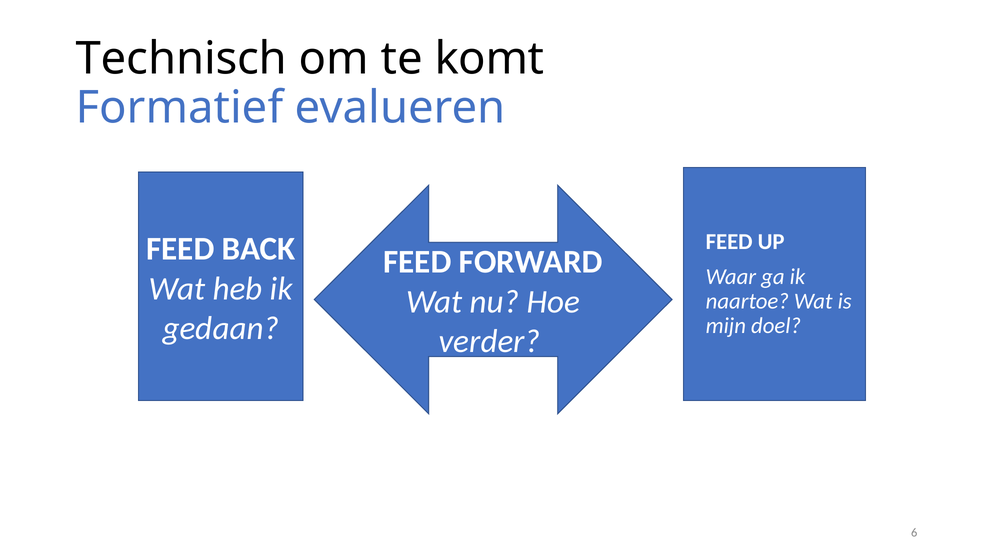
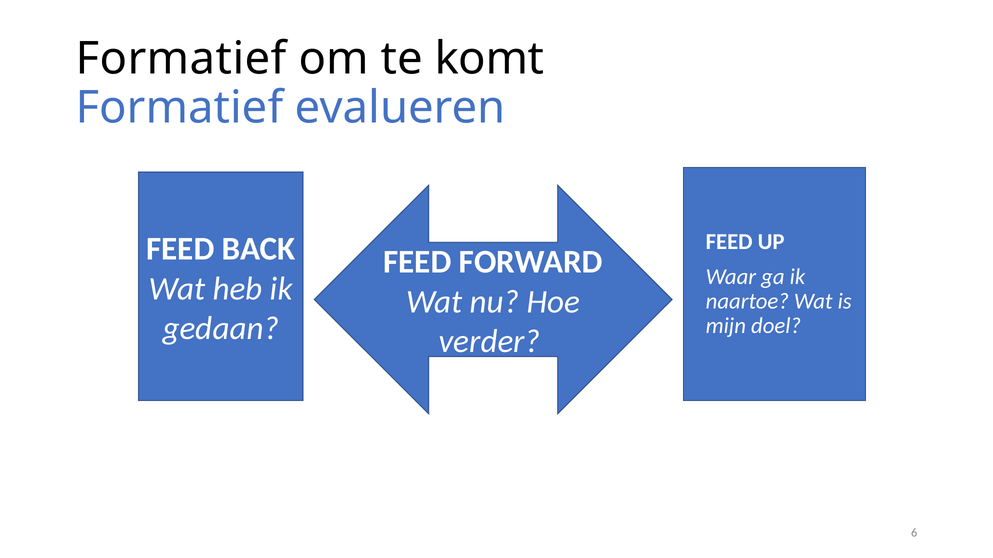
Technisch at (181, 59): Technisch -> Formatief
